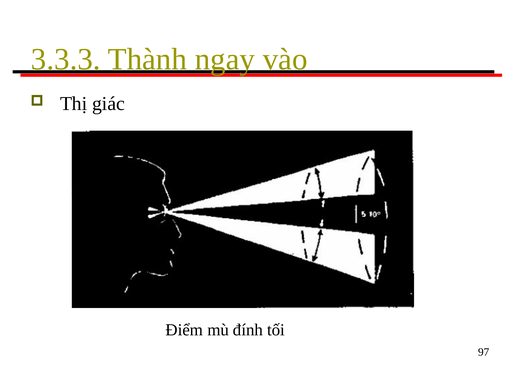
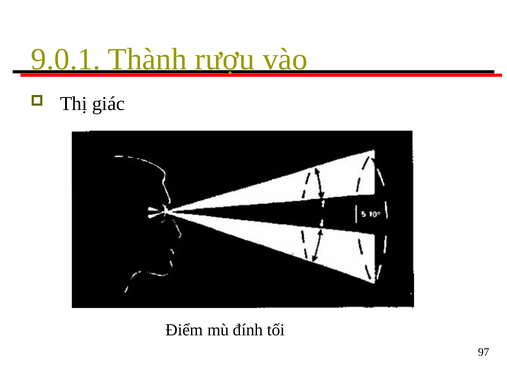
3.3.3: 3.3.3 -> 9.0.1
ngay: ngay -> rượu
